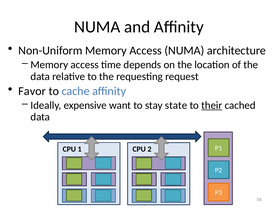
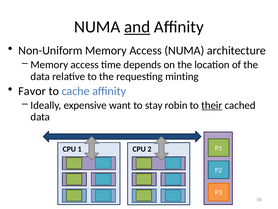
and underline: none -> present
request: request -> minting
state: state -> robin
